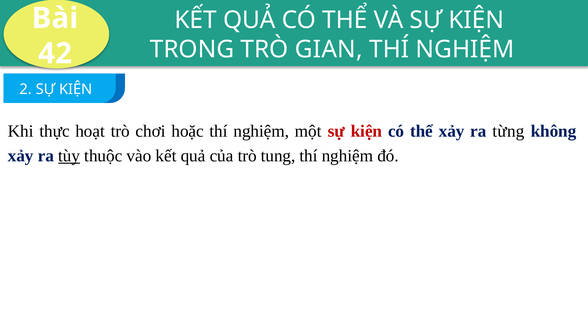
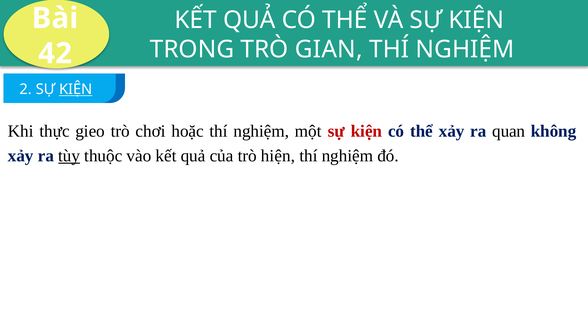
KIỆN at (76, 89) underline: none -> present
hoạt: hoạt -> gieo
từng: từng -> quan
tung: tung -> hiện
